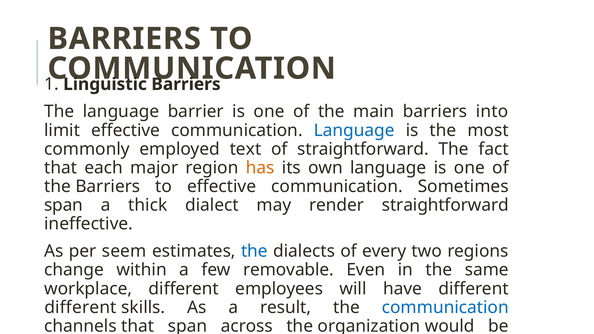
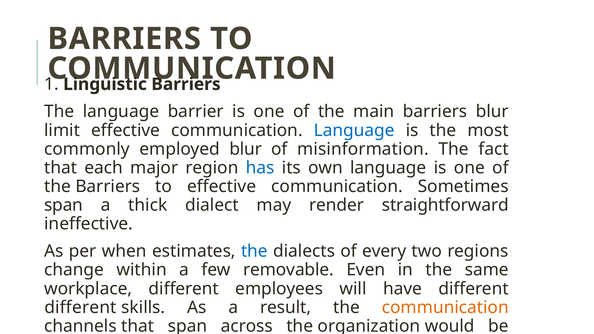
barriers into: into -> blur
employed text: text -> blur
of straightforward: straightforward -> misinformation
has colour: orange -> blue
seem: seem -> when
communication at (445, 307) colour: blue -> orange
